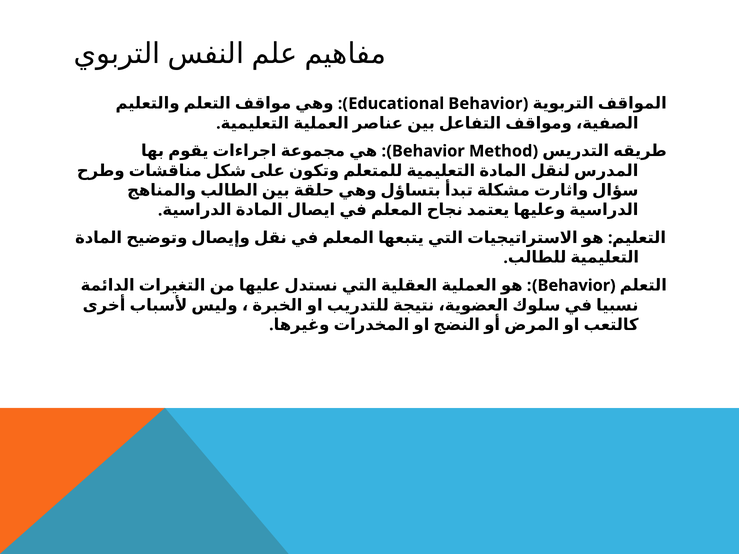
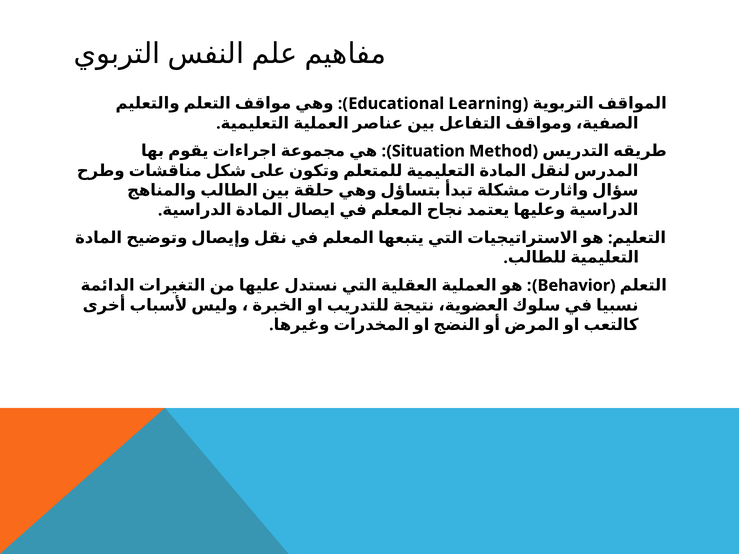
Educational Behavior: Behavior -> Learning
Behavior at (428, 151): Behavior -> Situation
